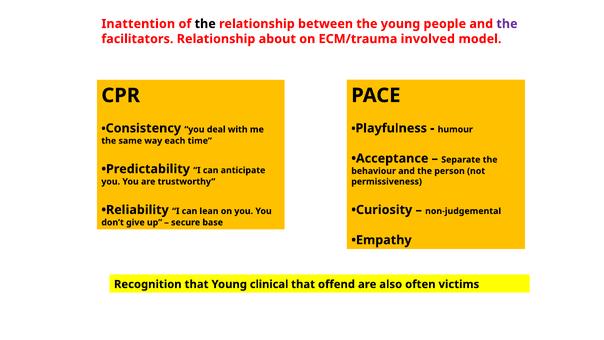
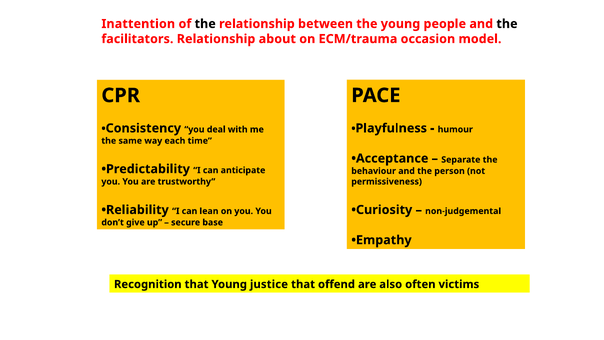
the at (507, 24) colour: purple -> black
involved: involved -> occasion
clinical: clinical -> justice
